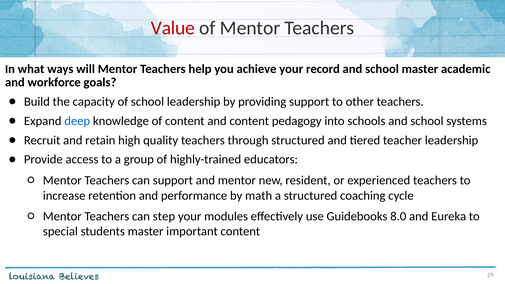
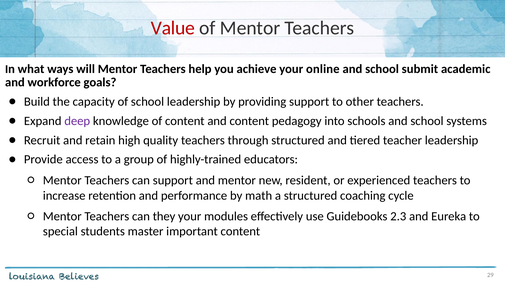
record: record -> online
school master: master -> submit
deep colour: blue -> purple
step: step -> they
8.0: 8.0 -> 2.3
